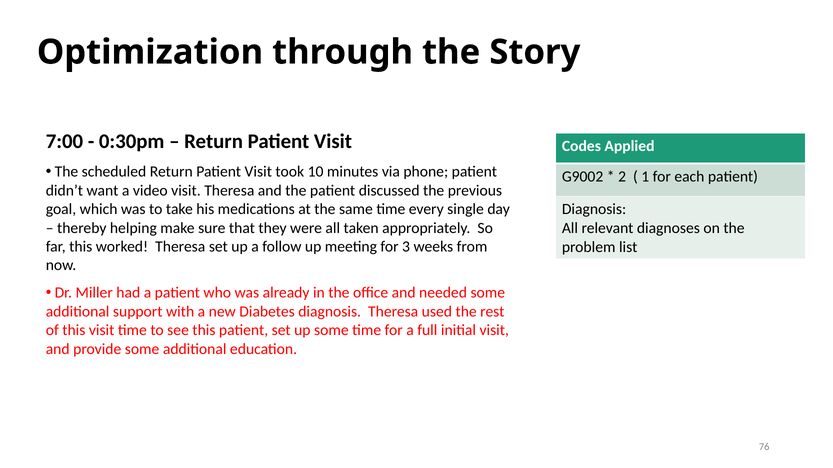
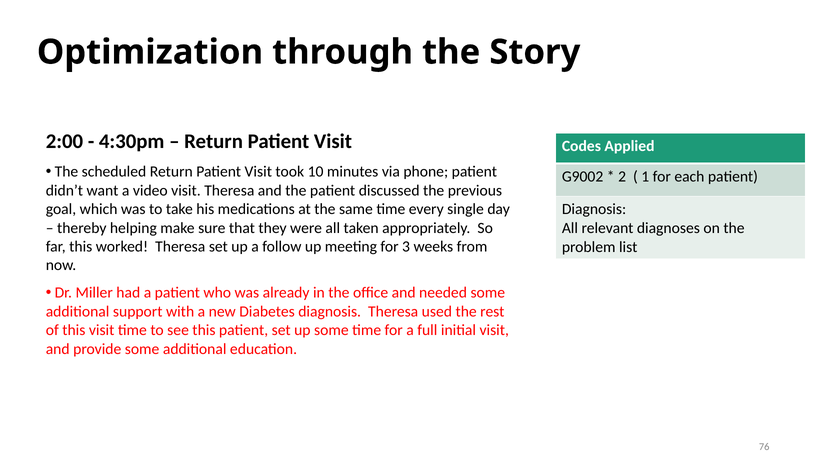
7:00: 7:00 -> 2:00
0:30pm: 0:30pm -> 4:30pm
